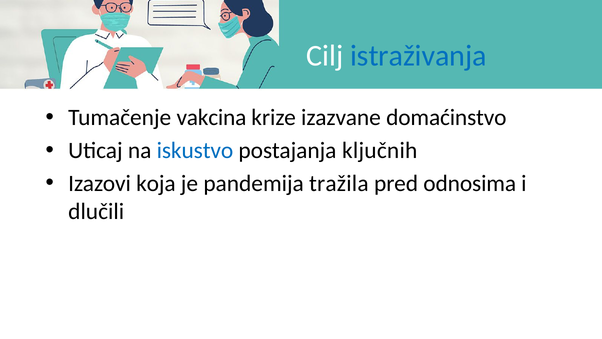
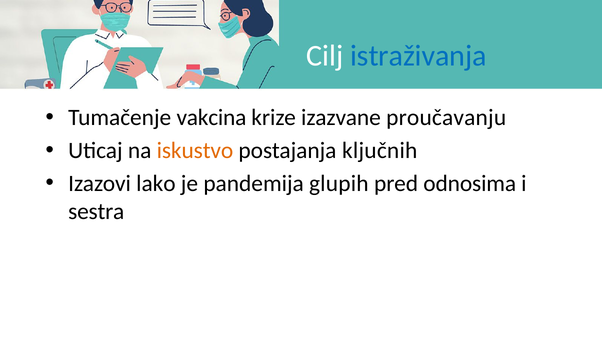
domaćinstvo: domaćinstvo -> proučavanju
iskustvo colour: blue -> orange
koja: koja -> lako
tražila: tražila -> glupih
dlučili: dlučili -> sestra
